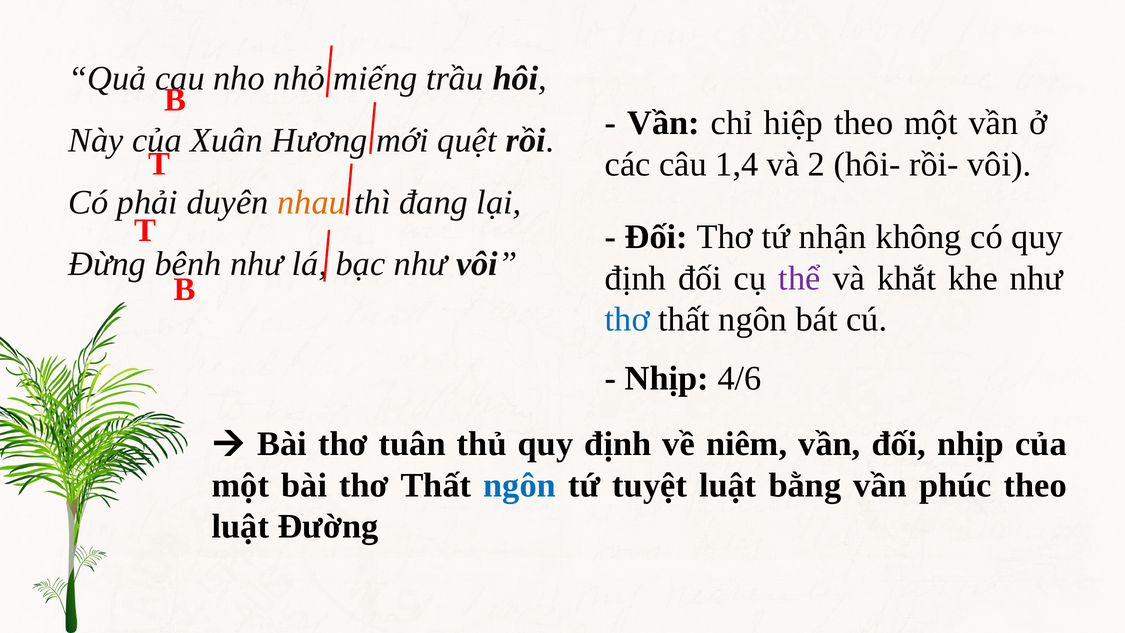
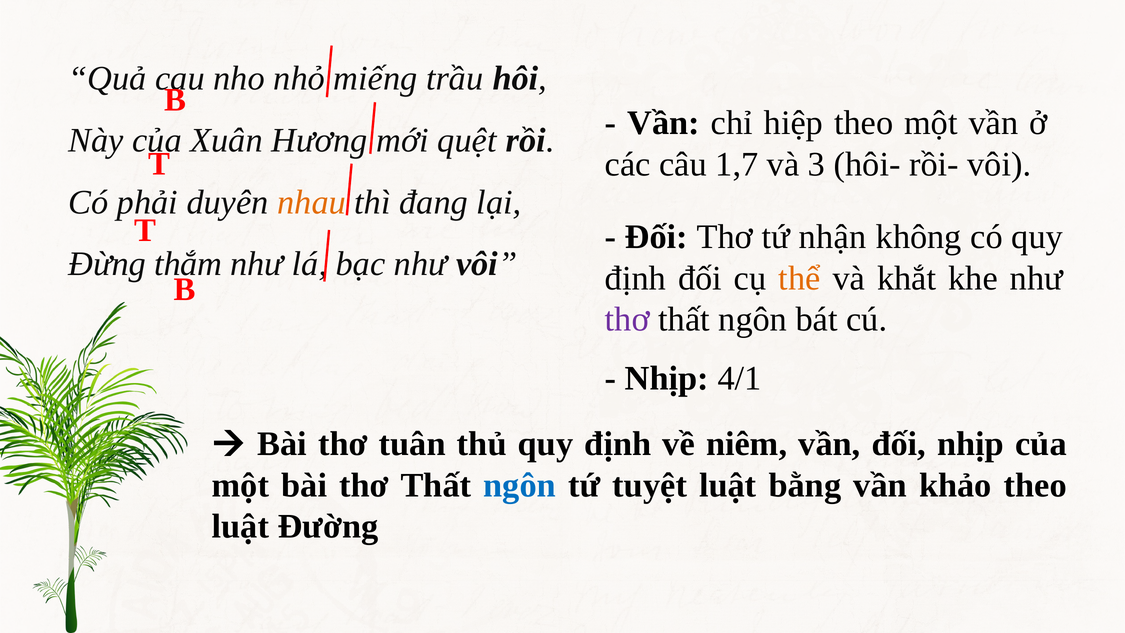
1,4: 1,4 -> 1,7
2: 2 -> 3
bênh: bênh -> thắm
thể colour: purple -> orange
thơ at (627, 320) colour: blue -> purple
4/6: 4/6 -> 4/1
phúc: phúc -> khảo
